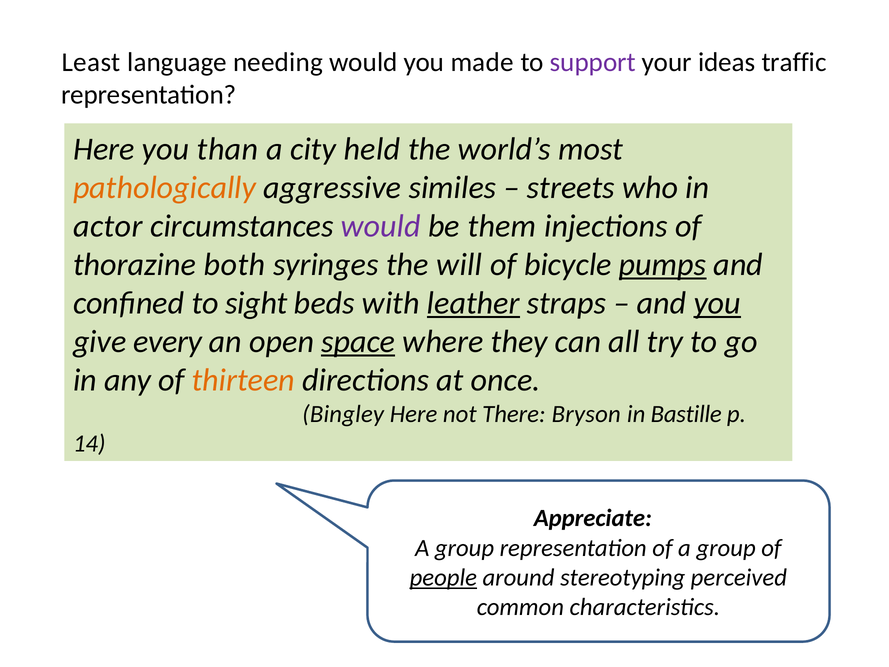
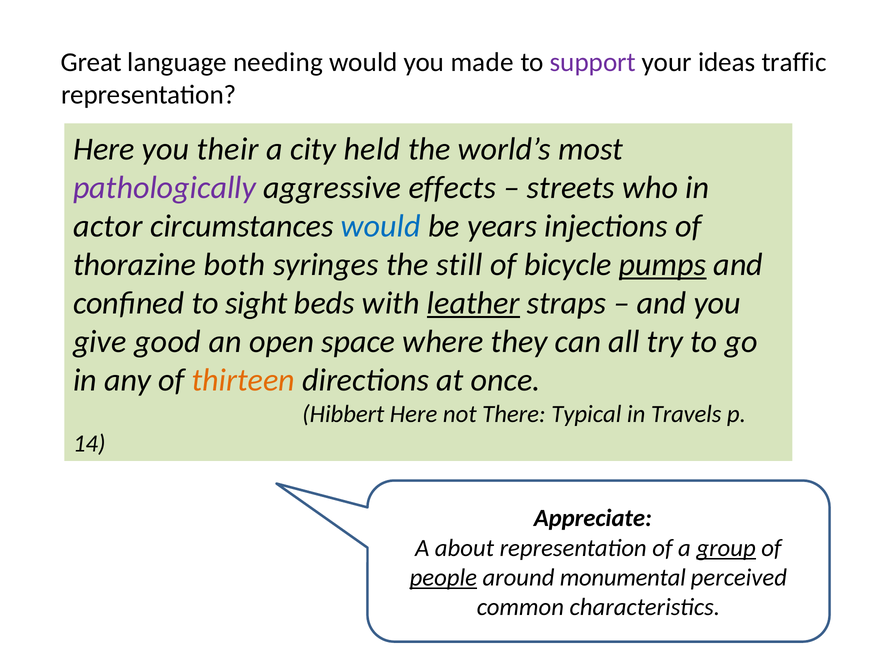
Least: Least -> Great
than: than -> their
pathologically colour: orange -> purple
similes: similes -> effects
would at (381, 226) colour: purple -> blue
them: them -> years
will: will -> still
you at (717, 303) underline: present -> none
every: every -> good
space underline: present -> none
Bingley: Bingley -> Hibbert
Bryson: Bryson -> Typical
Bastille: Bastille -> Travels
group at (465, 548): group -> about
group at (726, 548) underline: none -> present
stereotyping: stereotyping -> monumental
